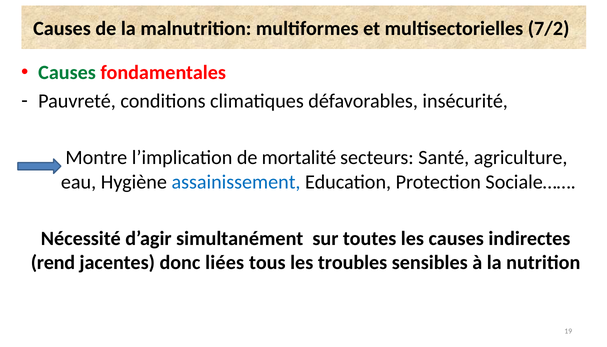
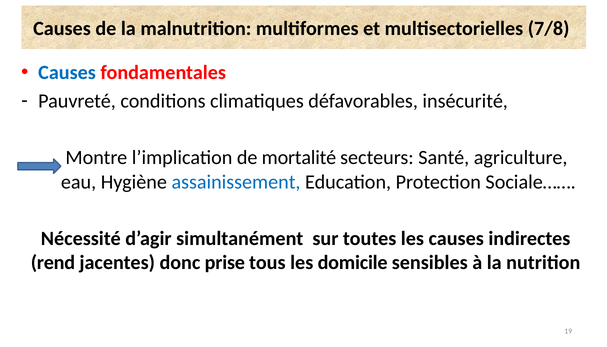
7/2: 7/2 -> 7/8
Causes at (67, 73) colour: green -> blue
liées: liées -> prise
troubles: troubles -> domicile
